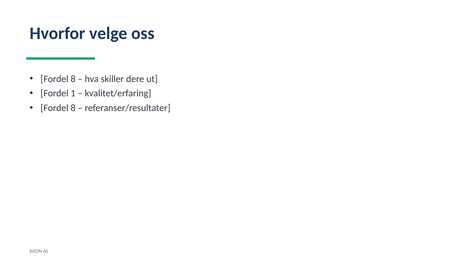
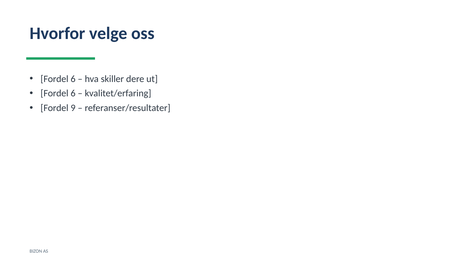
8 at (73, 79): 8 -> 6
1 at (73, 93): 1 -> 6
8 at (73, 108): 8 -> 9
